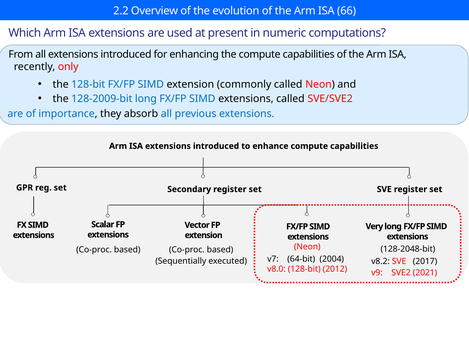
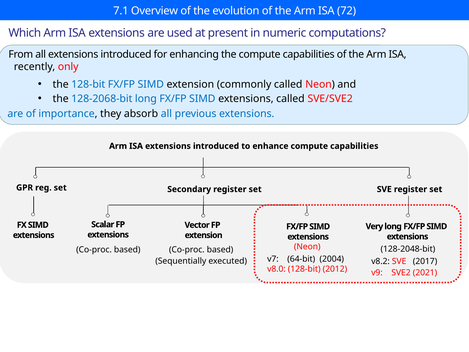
2.2: 2.2 -> 7.1
66: 66 -> 72
128-2009-bit: 128-2009-bit -> 128-2068-bit
